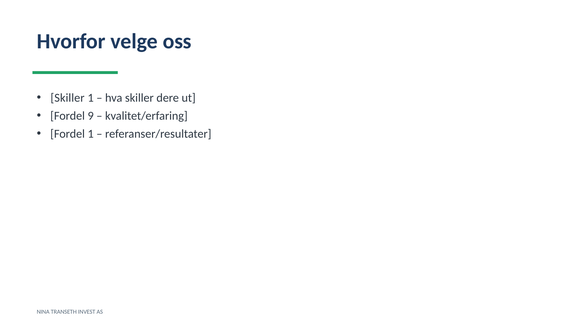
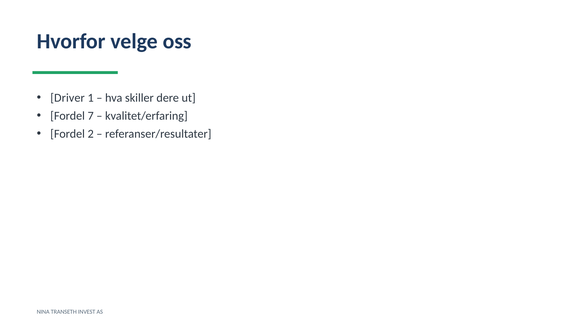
Skiller at (68, 98): Skiller -> Driver
9: 9 -> 7
Fordel 1: 1 -> 2
